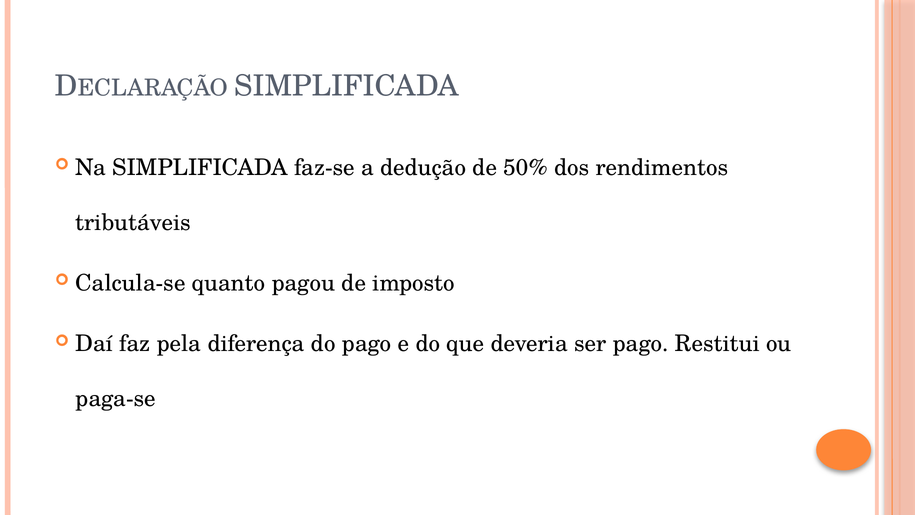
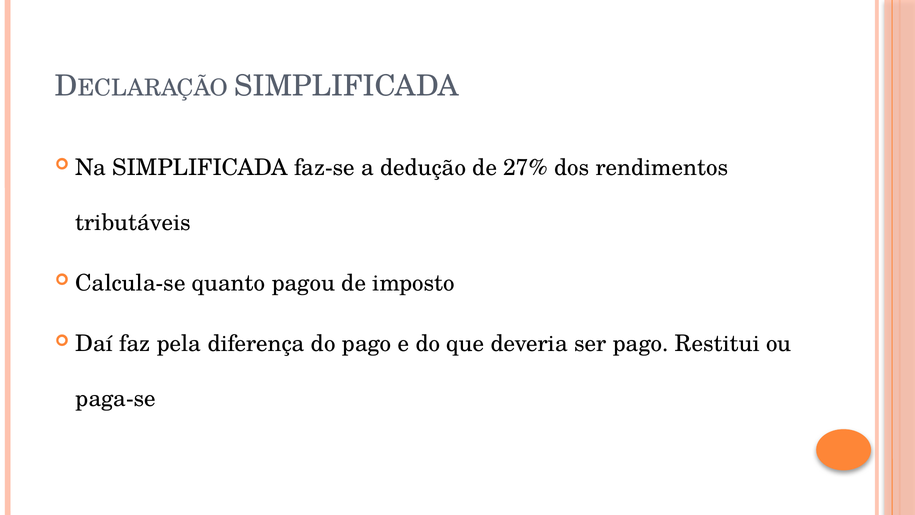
50%: 50% -> 27%
